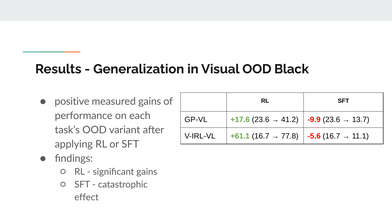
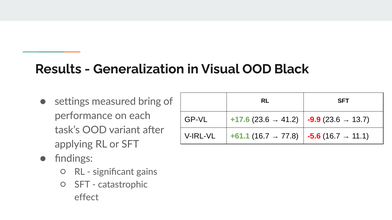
positive: positive -> settings
measured gains: gains -> bring
